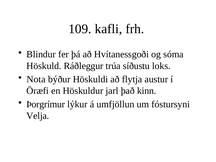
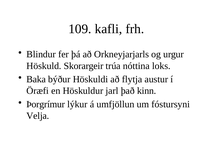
Hvítanessgoði: Hvítanessgoði -> Orkneyjarjarls
sóma: sóma -> urgur
Ráðleggur: Ráðleggur -> Skorargeir
síðustu: síðustu -> nóttina
Nota: Nota -> Baka
